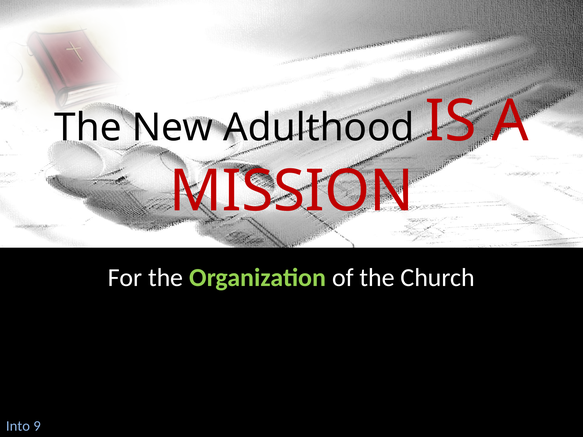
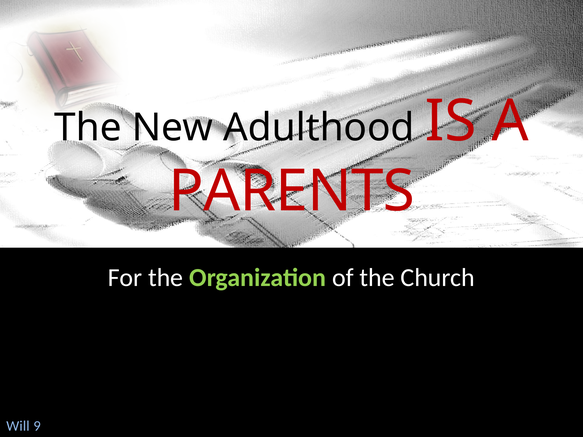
MISSION: MISSION -> PARENTS
Into: Into -> Will
